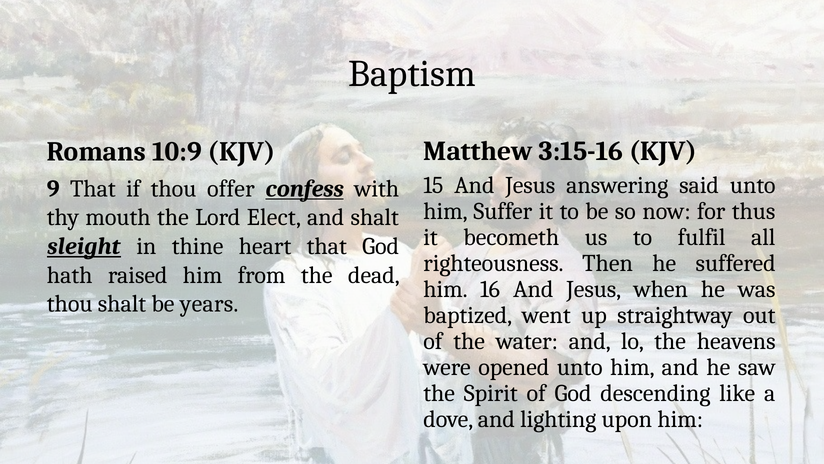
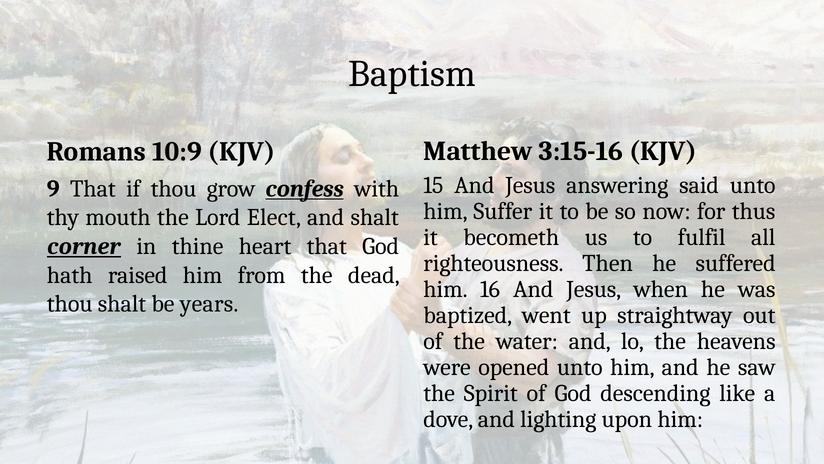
offer: offer -> grow
sleight: sleight -> corner
